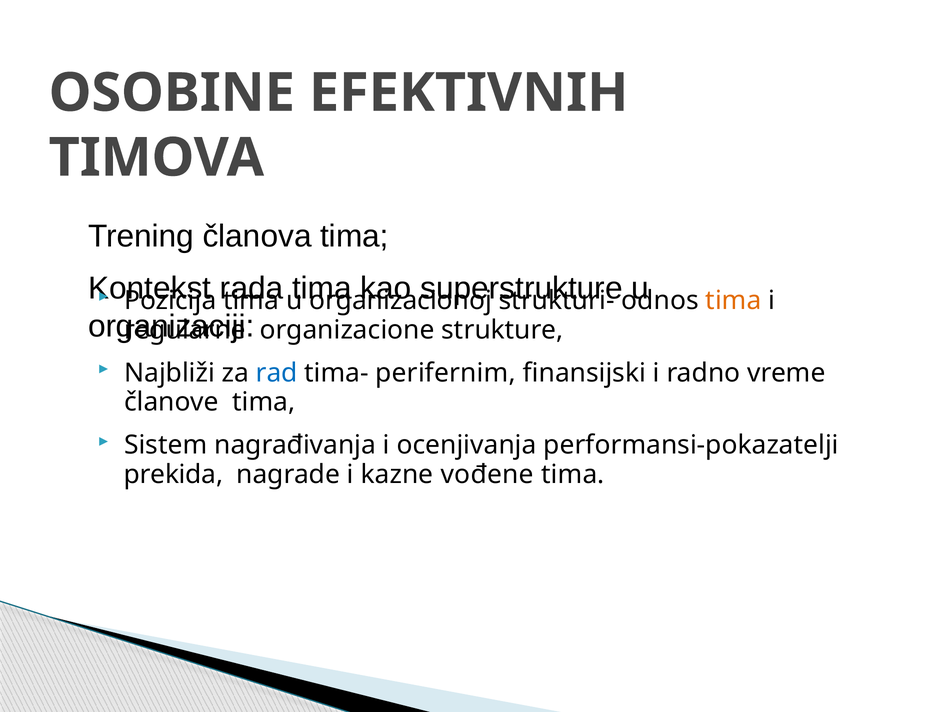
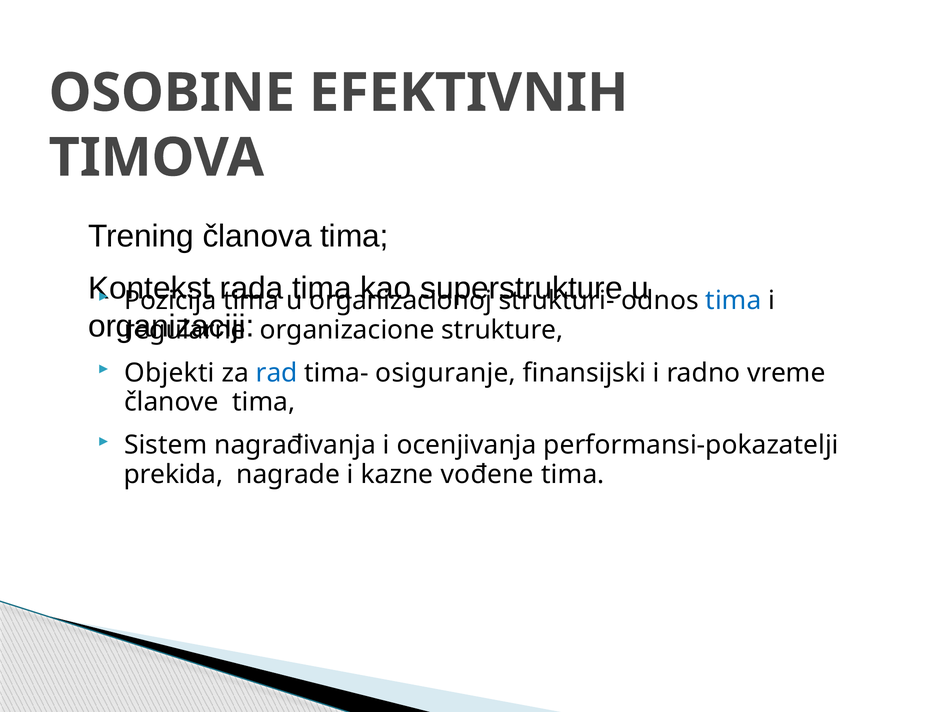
tima at (733, 301) colour: orange -> blue
Najbliži: Najbliži -> Objekti
perifernim: perifernim -> osiguranje
